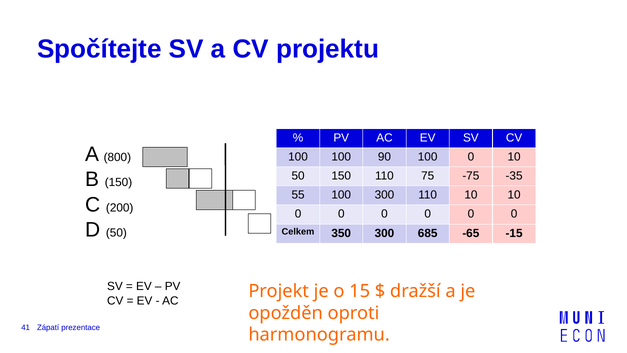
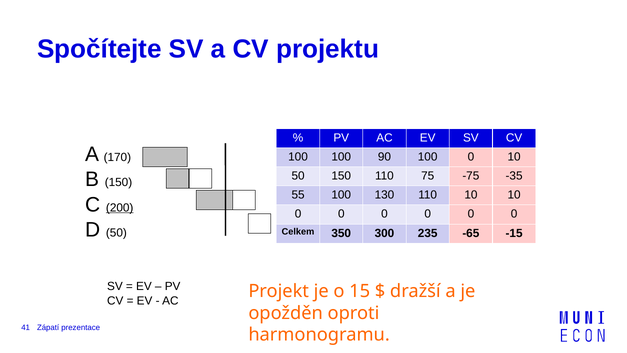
800: 800 -> 170
100 300: 300 -> 130
200 underline: none -> present
685: 685 -> 235
